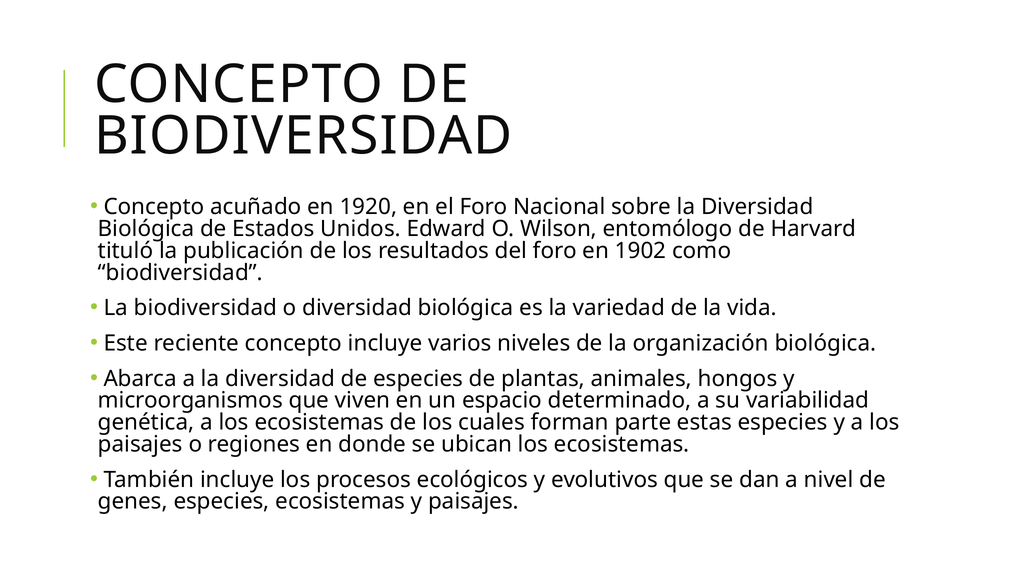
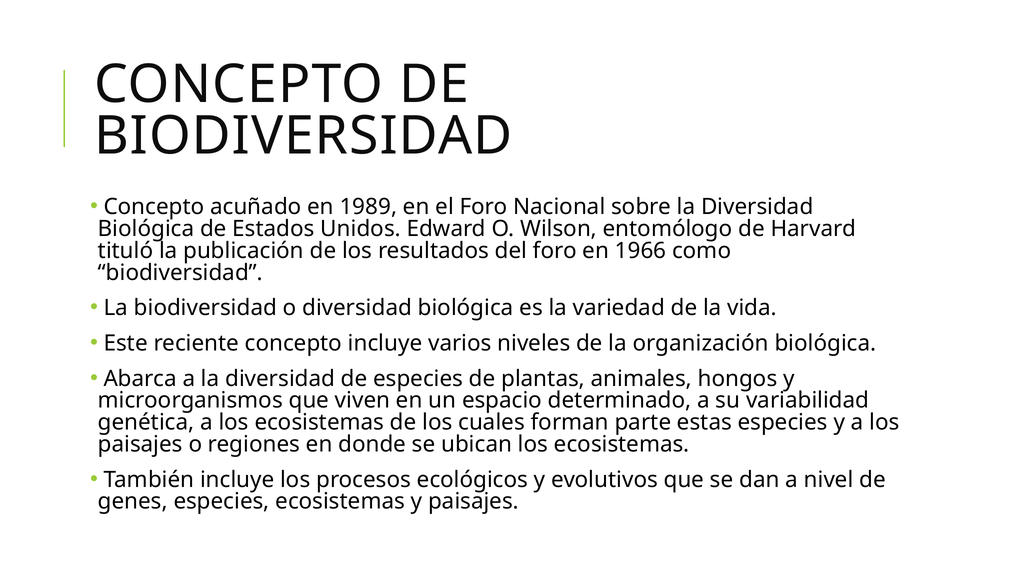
1920: 1920 -> 1989
1902: 1902 -> 1966
